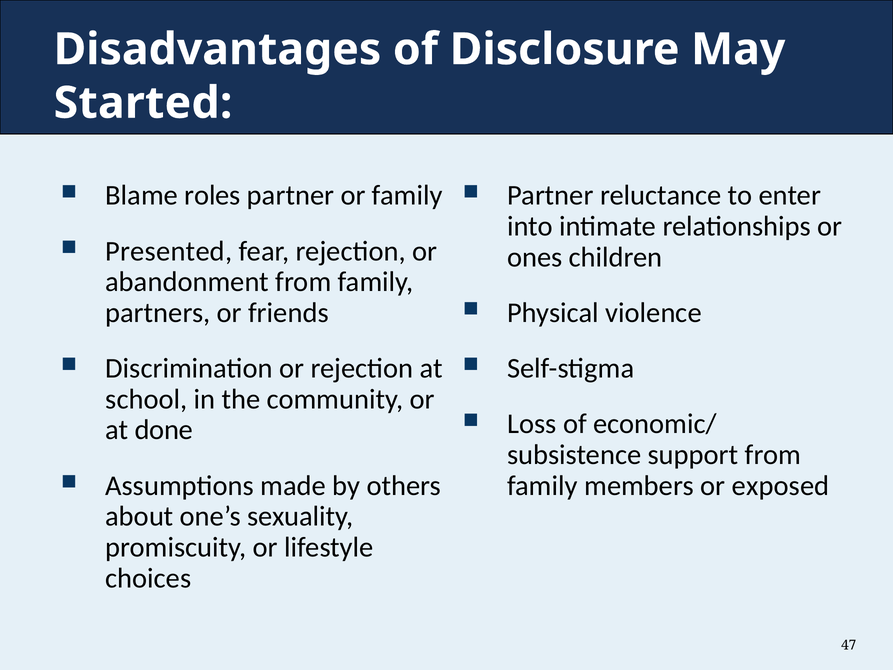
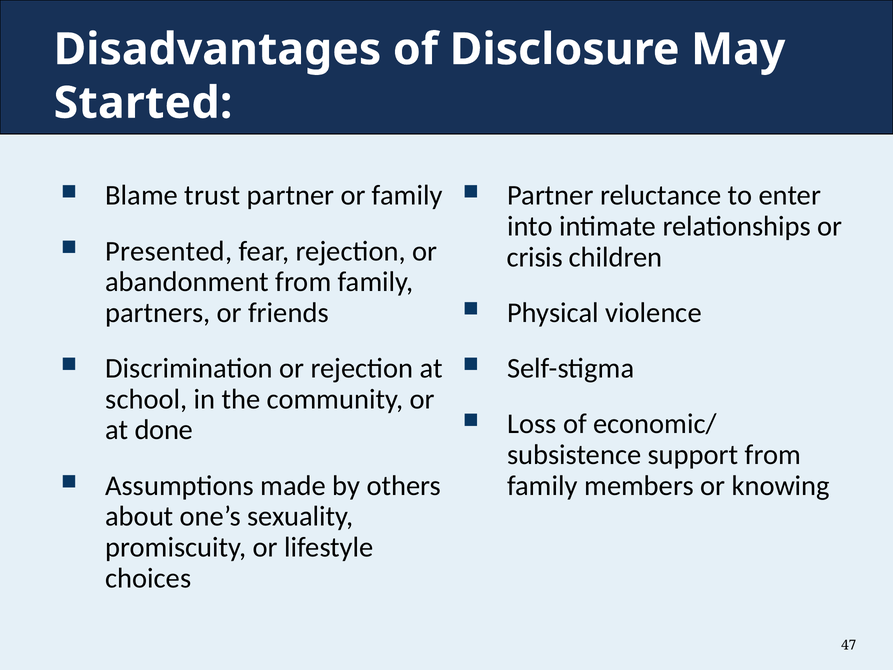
roles: roles -> trust
ones: ones -> crisis
exposed: exposed -> knowing
